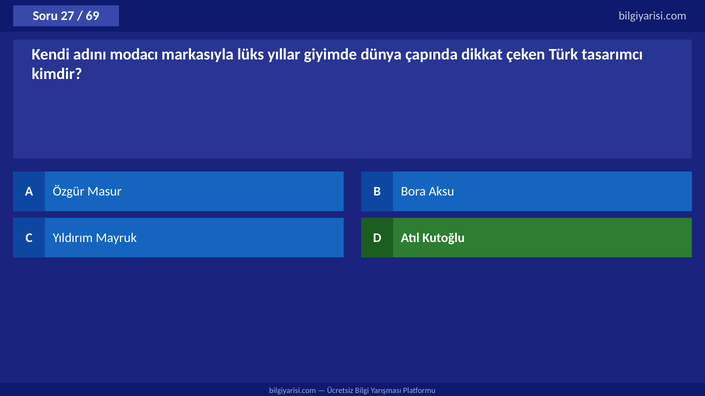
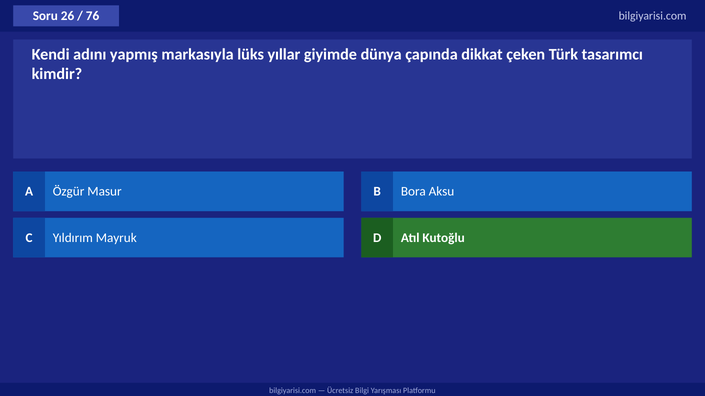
27: 27 -> 26
69: 69 -> 76
modacı: modacı -> yapmış
